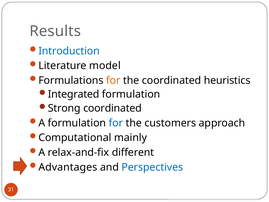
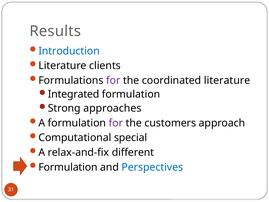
model: model -> clients
for at (113, 80) colour: orange -> purple
coordinated heuristics: heuristics -> literature
Strong coordinated: coordinated -> approaches
for at (116, 123) colour: blue -> purple
mainly: mainly -> special
Advantages at (68, 167): Advantages -> Formulation
